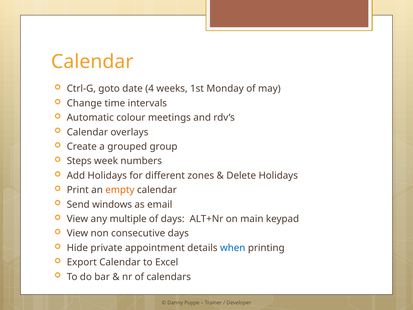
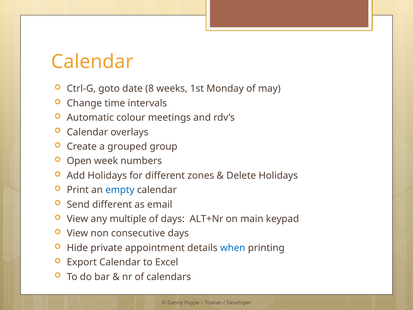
4: 4 -> 8
Steps: Steps -> Open
empty colour: orange -> blue
Send windows: windows -> different
